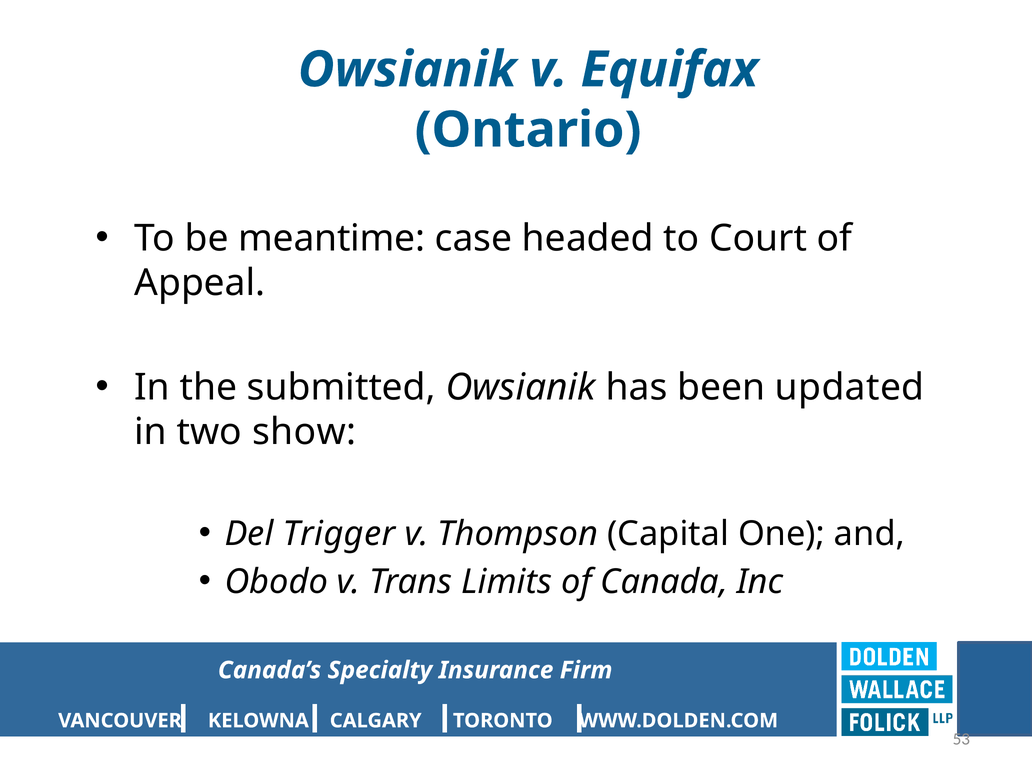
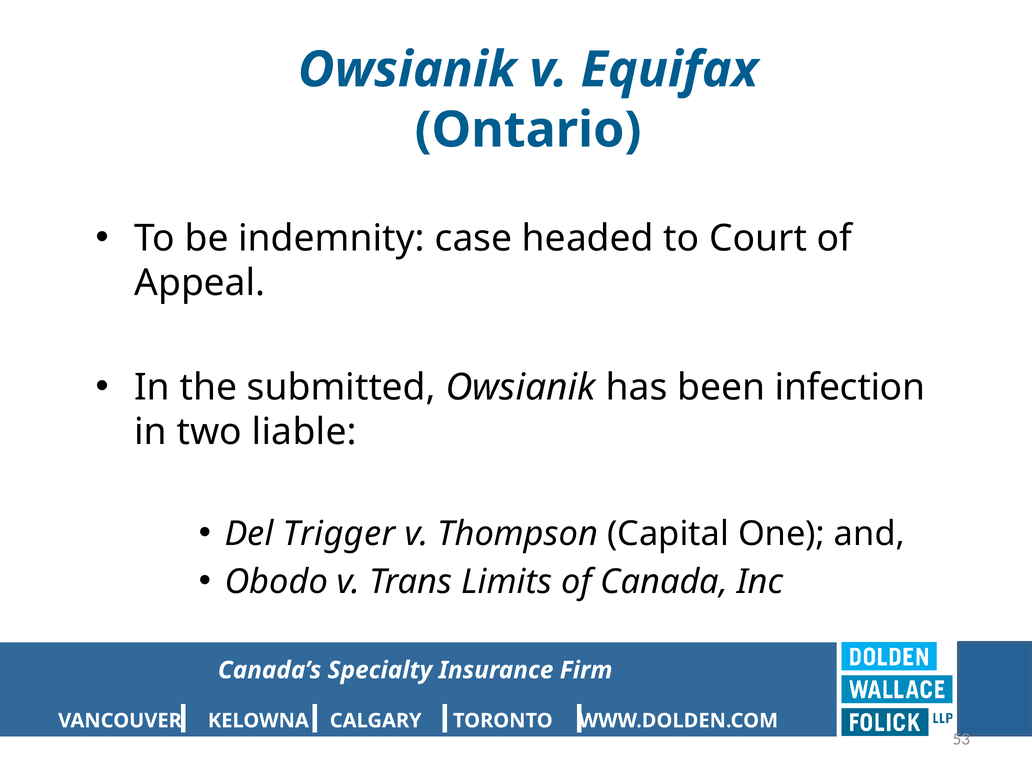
meantime: meantime -> indemnity
updated: updated -> infection
show: show -> liable
